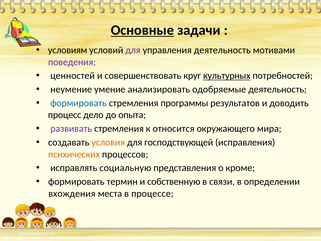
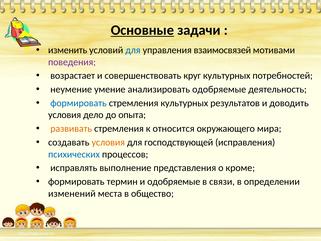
условиям: условиям -> изменить
для at (133, 50) colour: purple -> blue
управления деятельность: деятельность -> взаимосвязей
ценностей: ценностей -> возрастает
культурных at (227, 76) underline: present -> none
стремления программы: программы -> культурных
процесс at (65, 115): процесс -> условия
развивать colour: purple -> orange
психических colour: orange -> blue
социальную: социальную -> выполнение
и собственную: собственную -> одобряемые
вхождения: вхождения -> изменений
процессе: процессе -> общество
